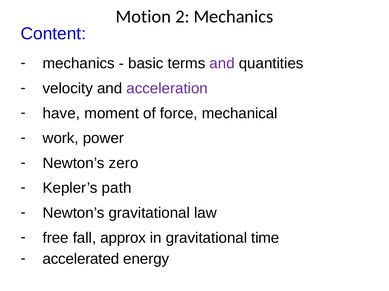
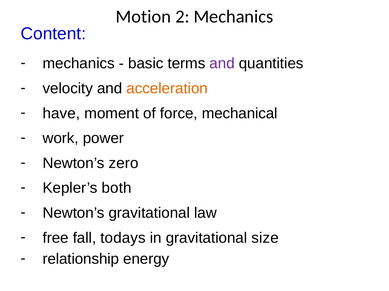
acceleration colour: purple -> orange
path: path -> both
approx: approx -> todays
time: time -> size
accelerated: accelerated -> relationship
